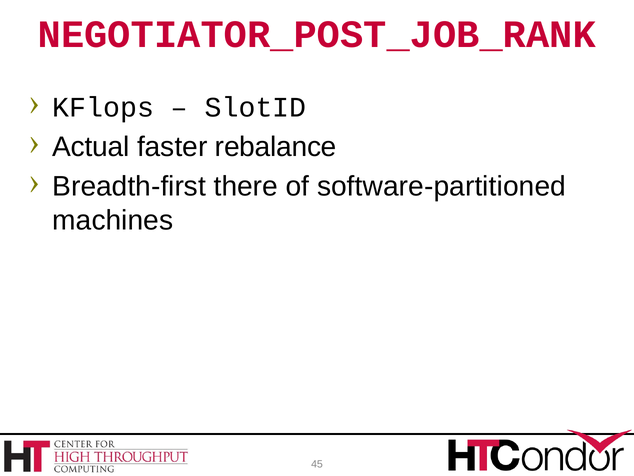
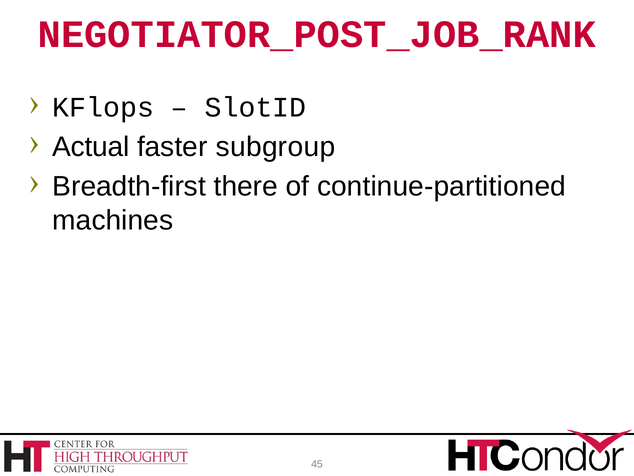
rebalance: rebalance -> subgroup
software-partitioned: software-partitioned -> continue-partitioned
